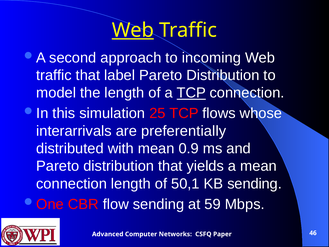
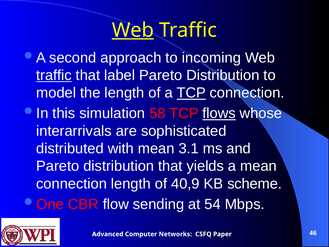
traffic at (54, 75) underline: none -> present
25: 25 -> 58
flows underline: none -> present
preferentially: preferentially -> sophisticated
0.9: 0.9 -> 3.1
50,1: 50,1 -> 40,9
KB sending: sending -> scheme
59: 59 -> 54
